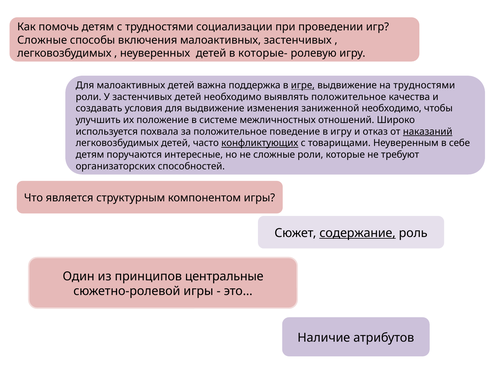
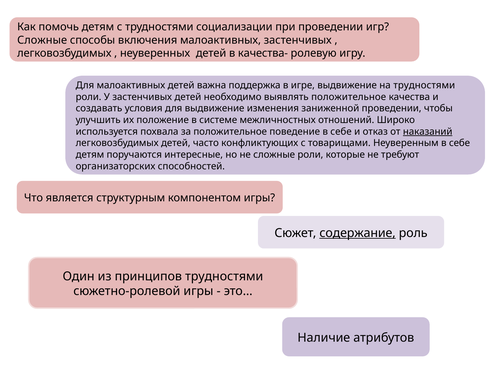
которые-: которые- -> качества-
игре underline: present -> none
заниженной необходимо: необходимо -> проведении
поведение в игру: игру -> себе
конфликтующих underline: present -> none
принципов центральные: центральные -> трудностями
